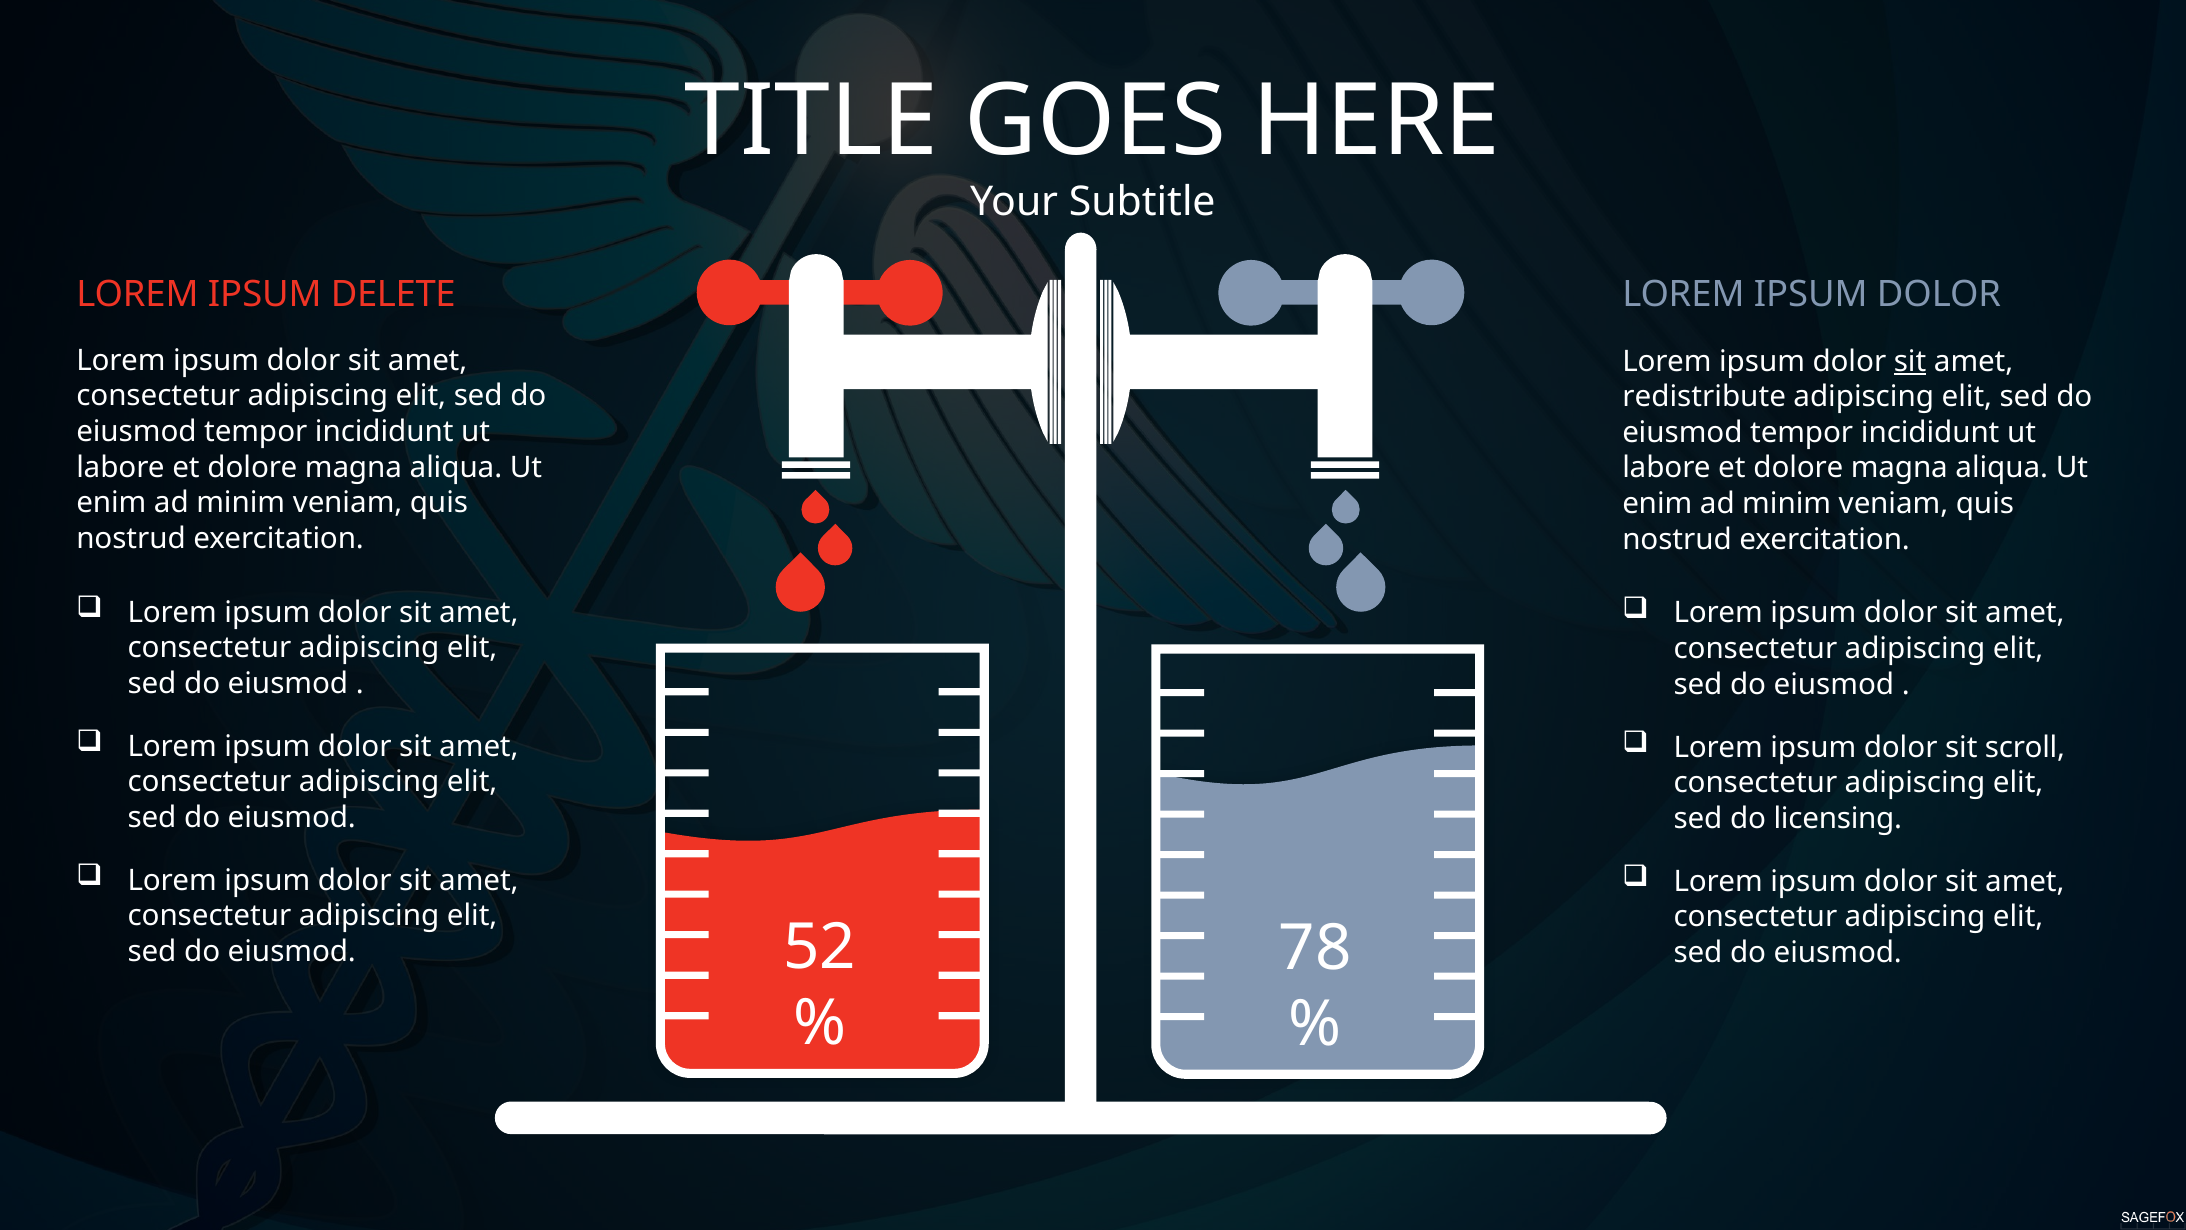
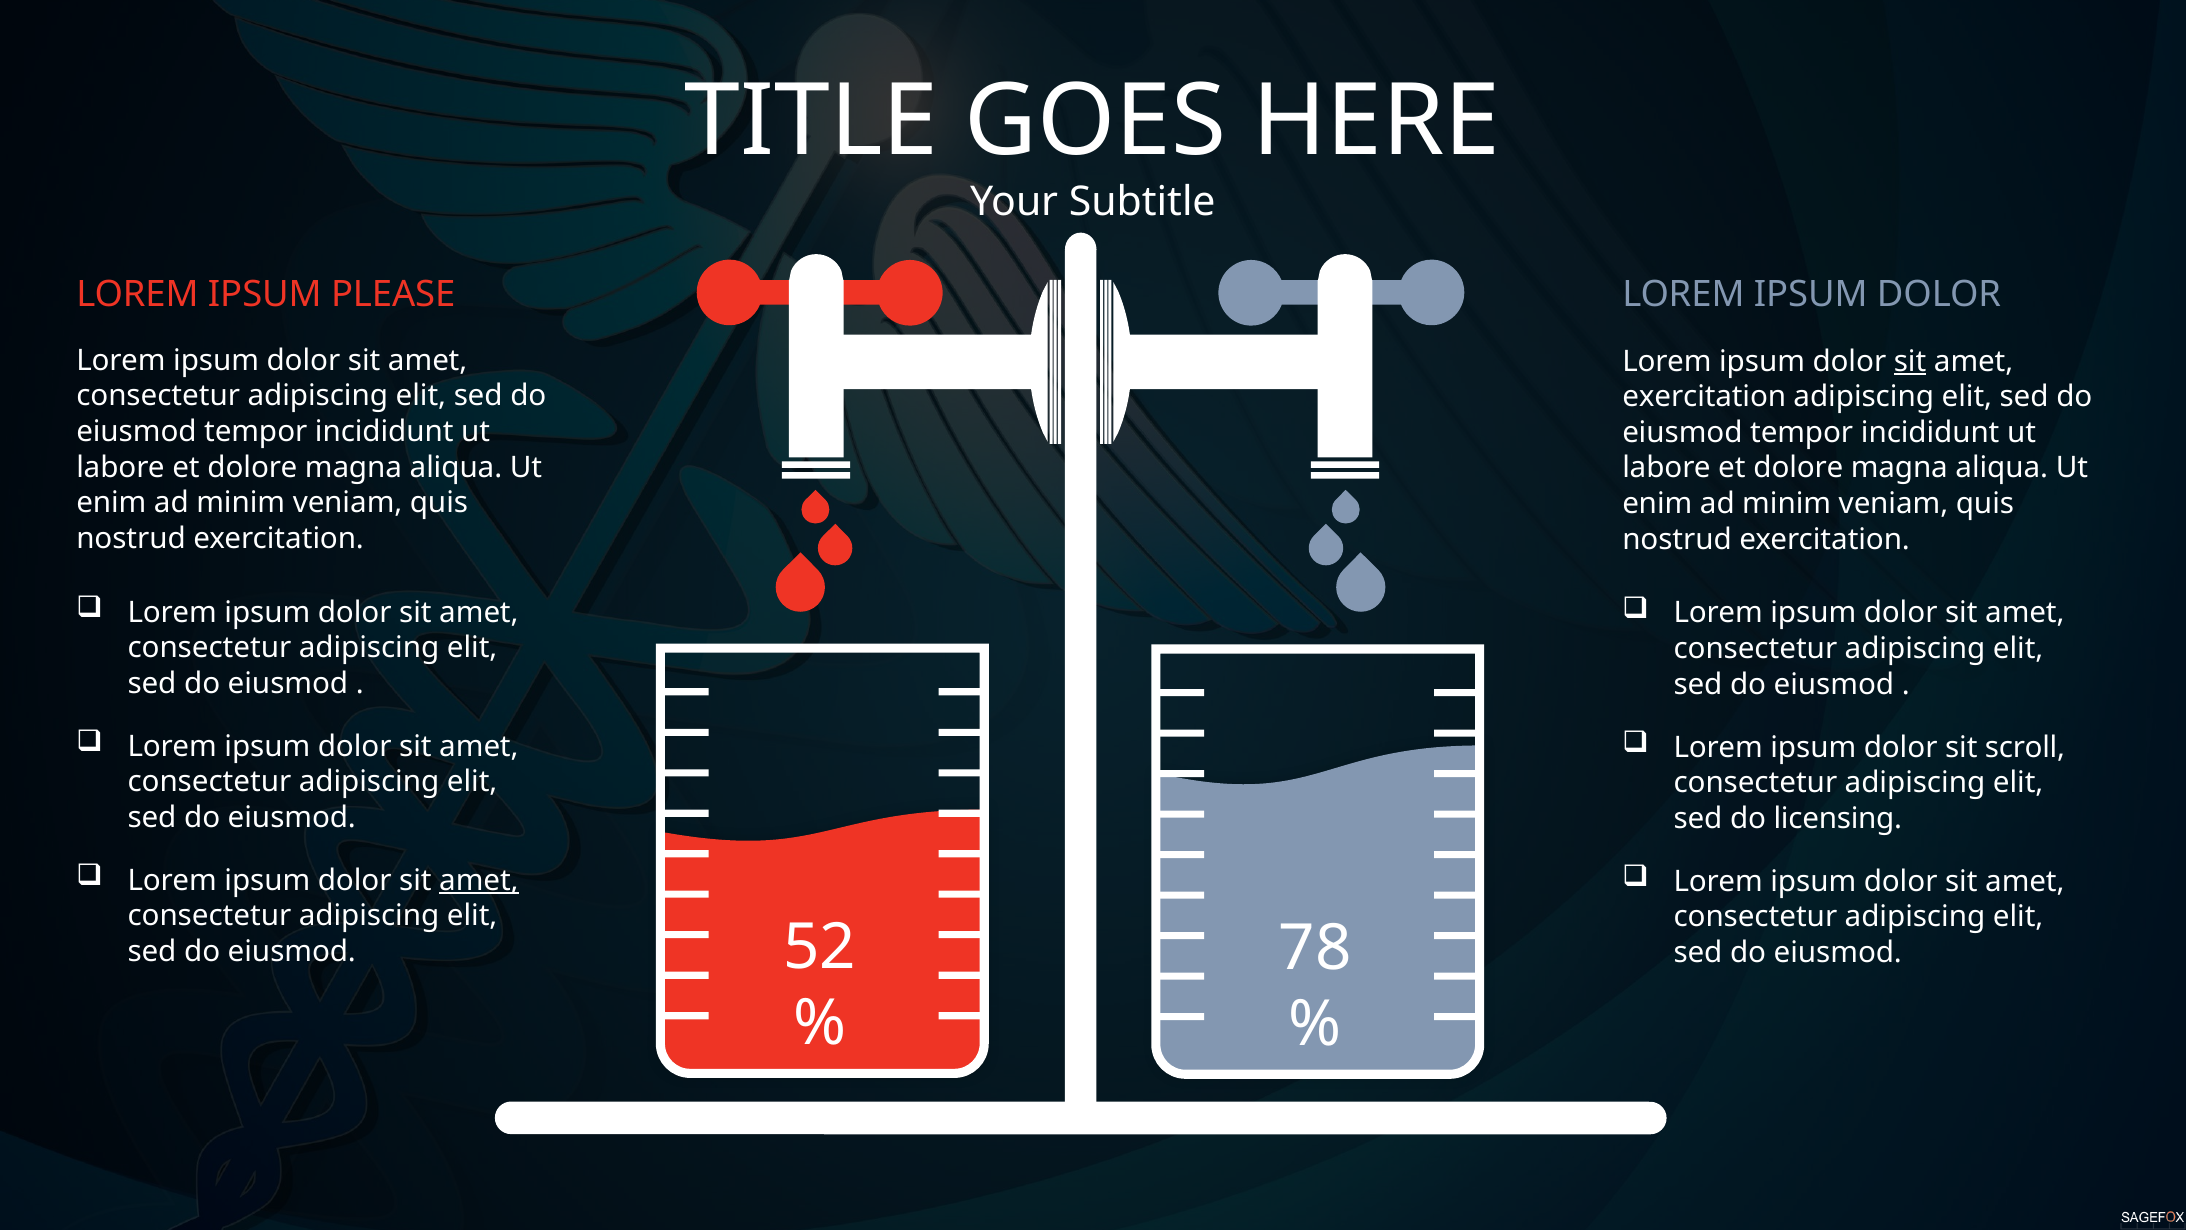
DELETE: DELETE -> PLEASE
redistribute at (1704, 397): redistribute -> exercitation
amet at (479, 880) underline: none -> present
